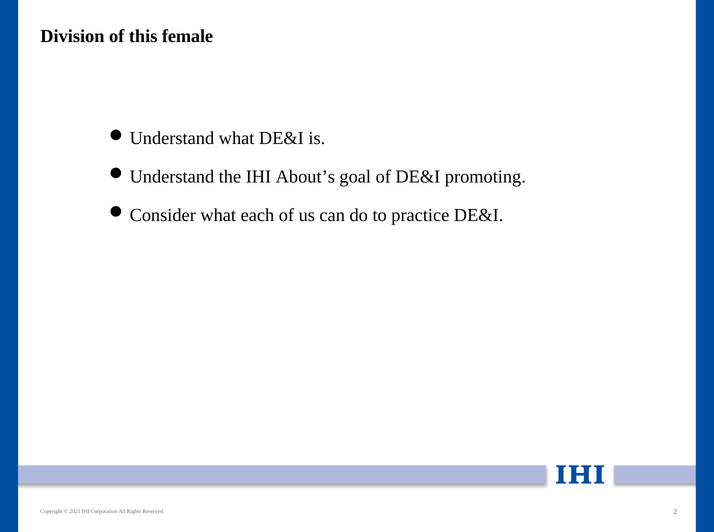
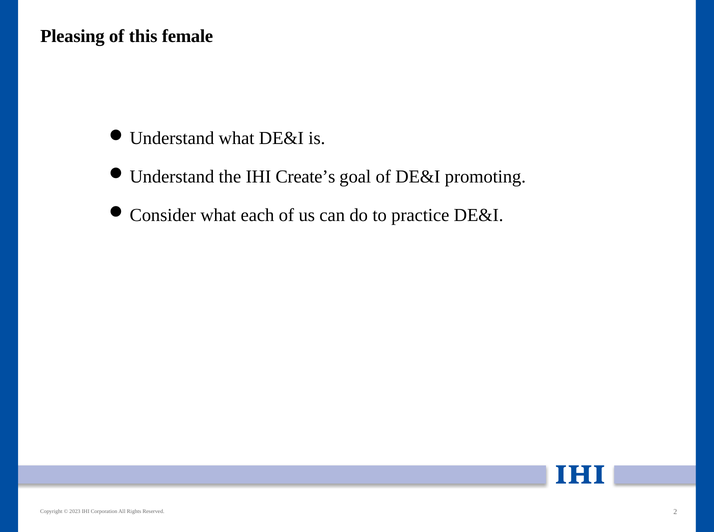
Division: Division -> Pleasing
About’s: About’s -> Create’s
